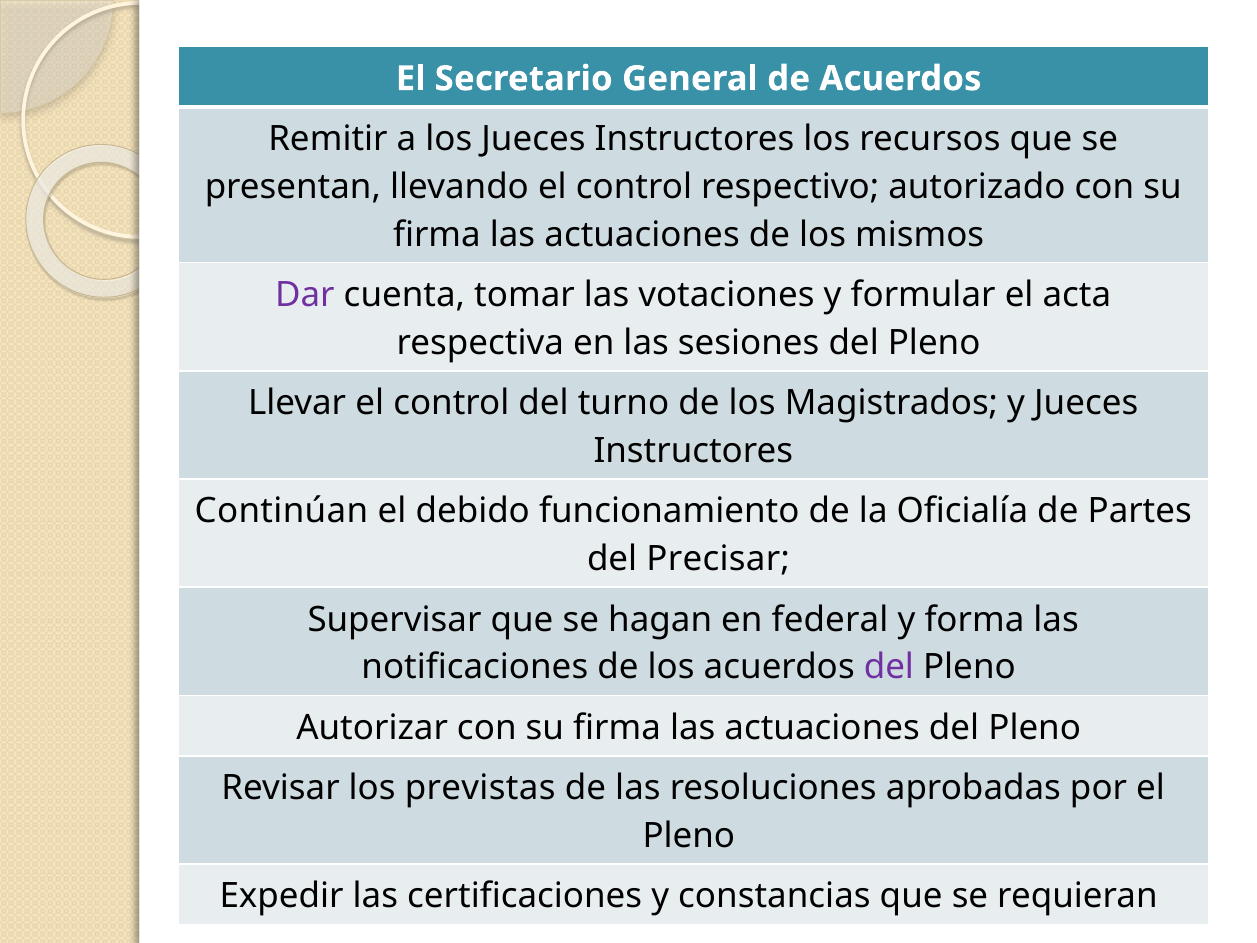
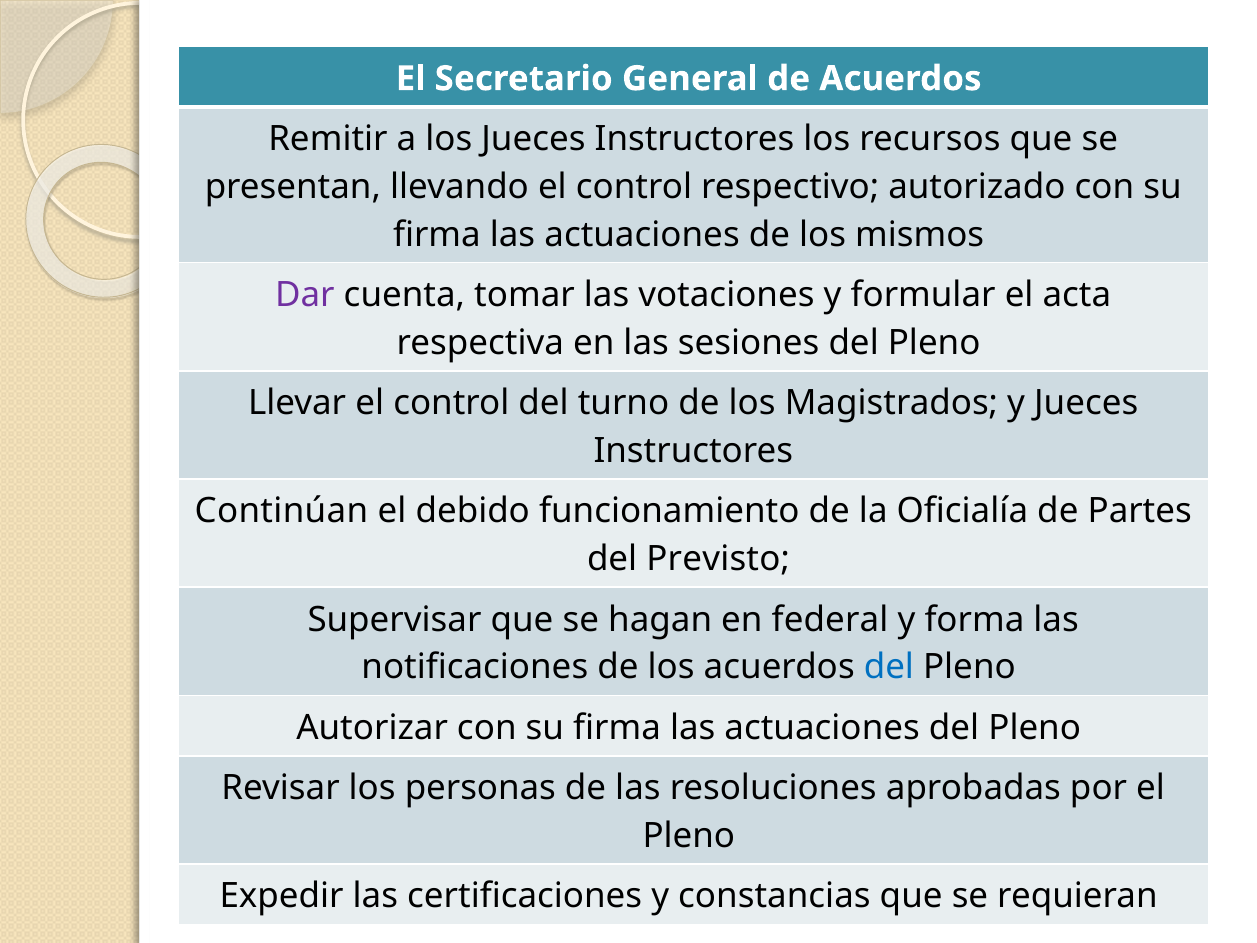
Precisar: Precisar -> Previsto
del at (889, 667) colour: purple -> blue
previstas: previstas -> personas
